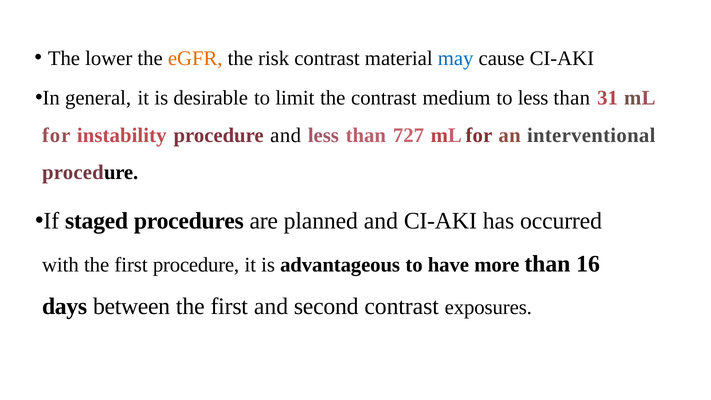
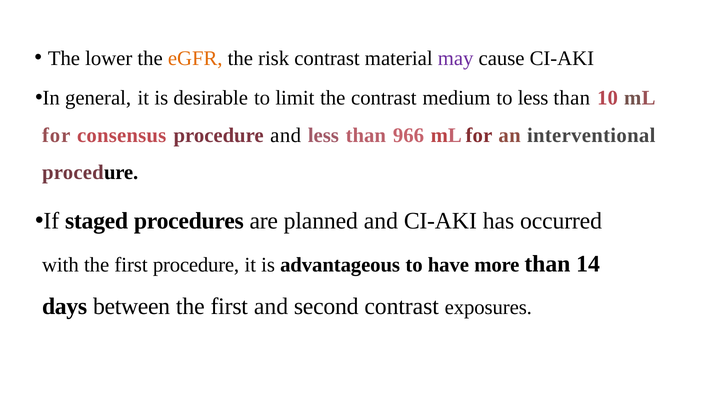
may colour: blue -> purple
31: 31 -> 10
instability: instability -> consensus
727: 727 -> 966
16: 16 -> 14
